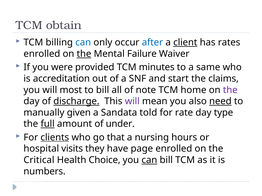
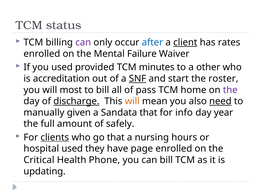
obtain: obtain -> status
can at (83, 43) colour: blue -> purple
the at (84, 54) underline: present -> none
you were: were -> used
same: same -> other
SNF underline: none -> present
claims: claims -> roster
note: note -> pass
will at (132, 101) colour: purple -> orange
Sandata told: told -> that
rate: rate -> info
type: type -> year
full underline: present -> none
under: under -> safely
hospital visits: visits -> used
Choice: Choice -> Phone
can at (149, 160) underline: present -> none
numbers: numbers -> updating
